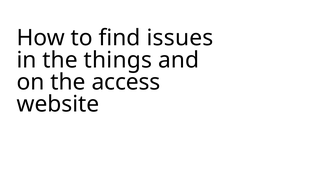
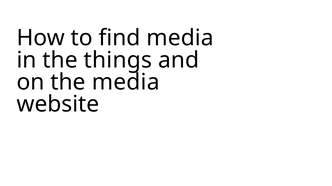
find issues: issues -> media
the access: access -> media
